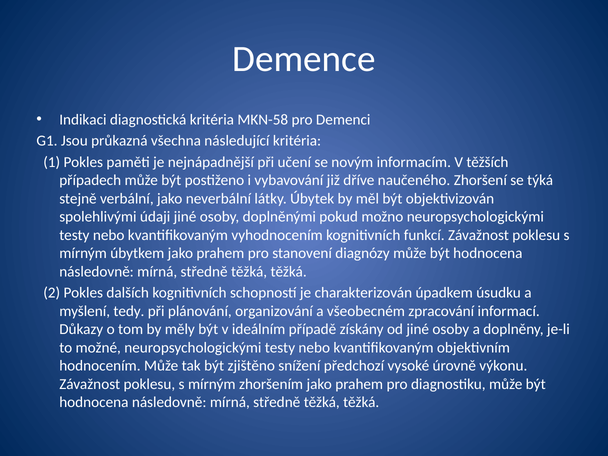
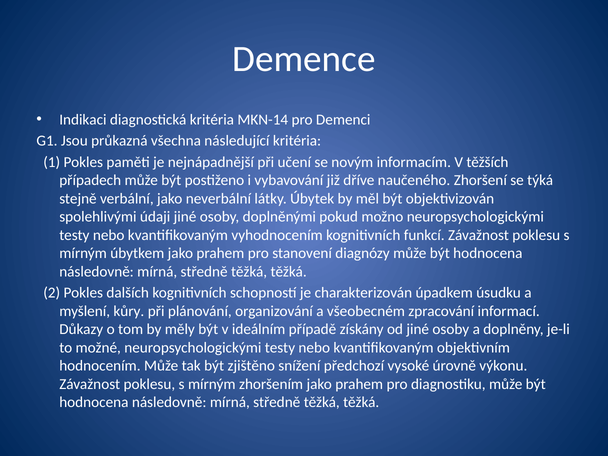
MKN-58: MKN-58 -> MKN-14
tedy: tedy -> kůry
